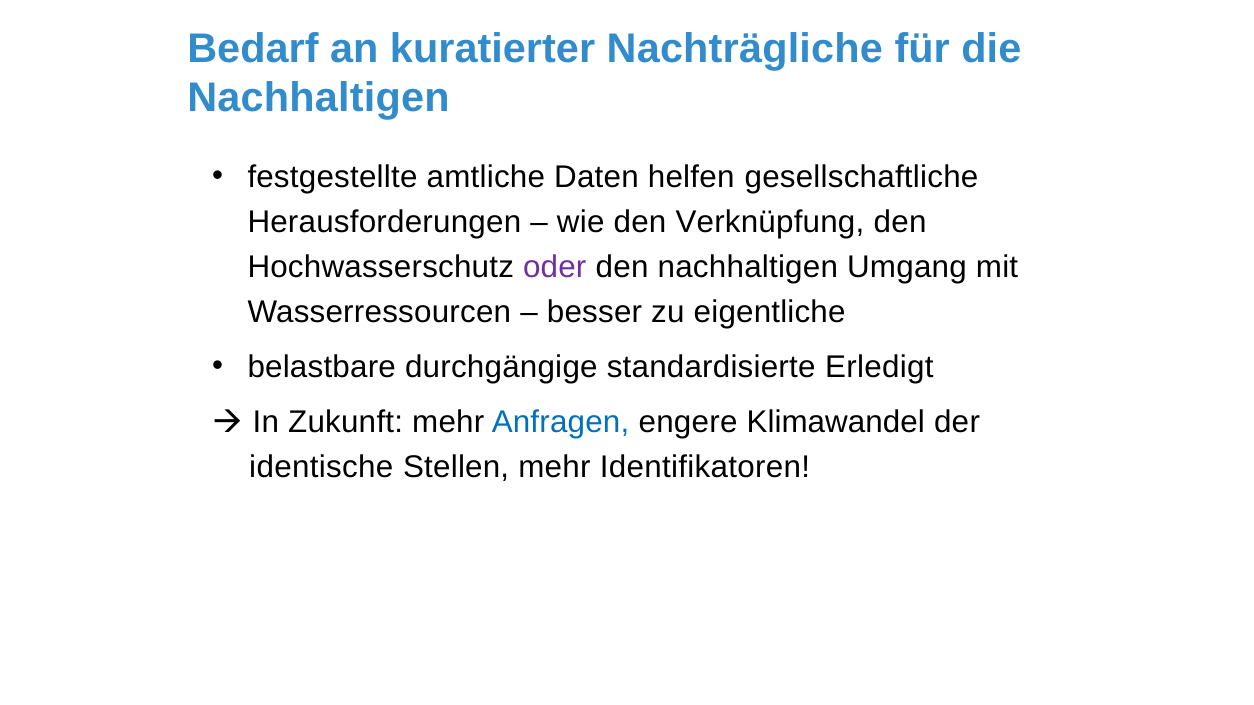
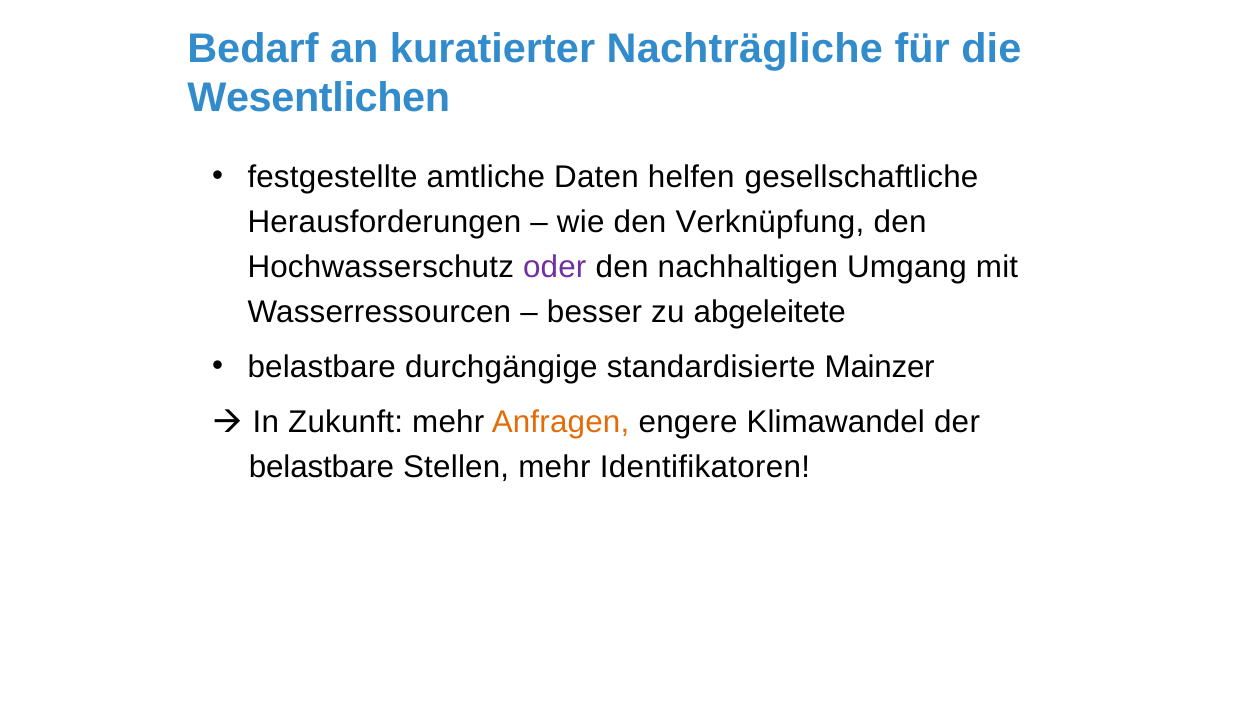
Nachhaltigen at (318, 98): Nachhaltigen -> Wesentlichen
eigentliche: eigentliche -> abgeleitete
Erledigt: Erledigt -> Mainzer
Anfragen colour: blue -> orange
identische at (321, 468): identische -> belastbare
